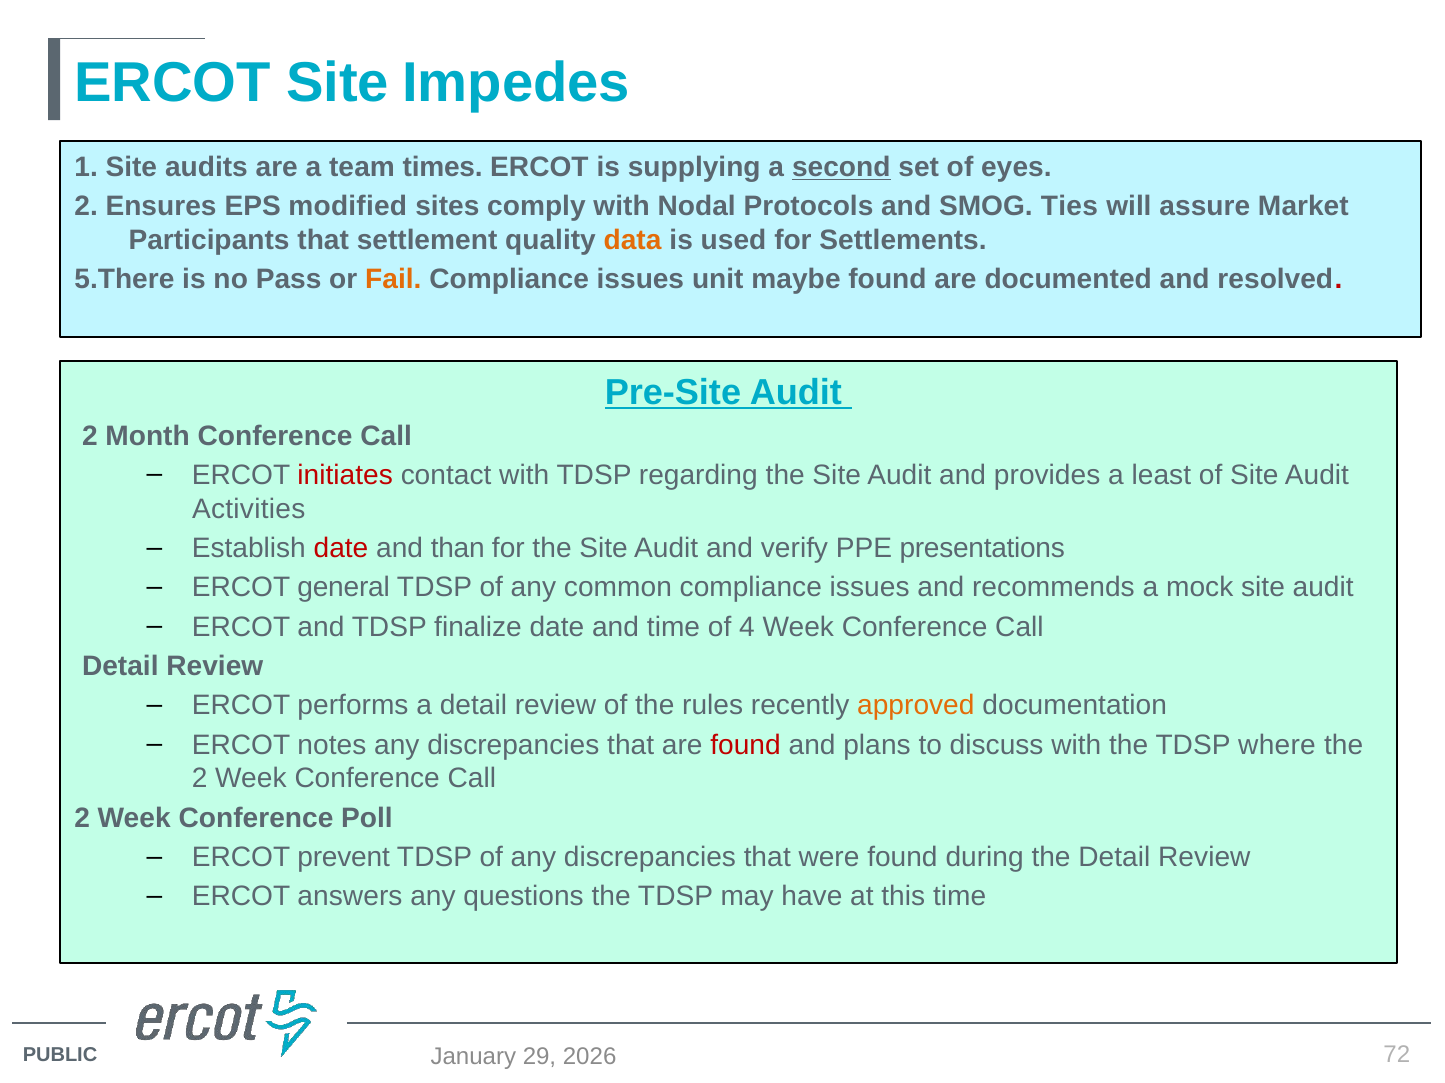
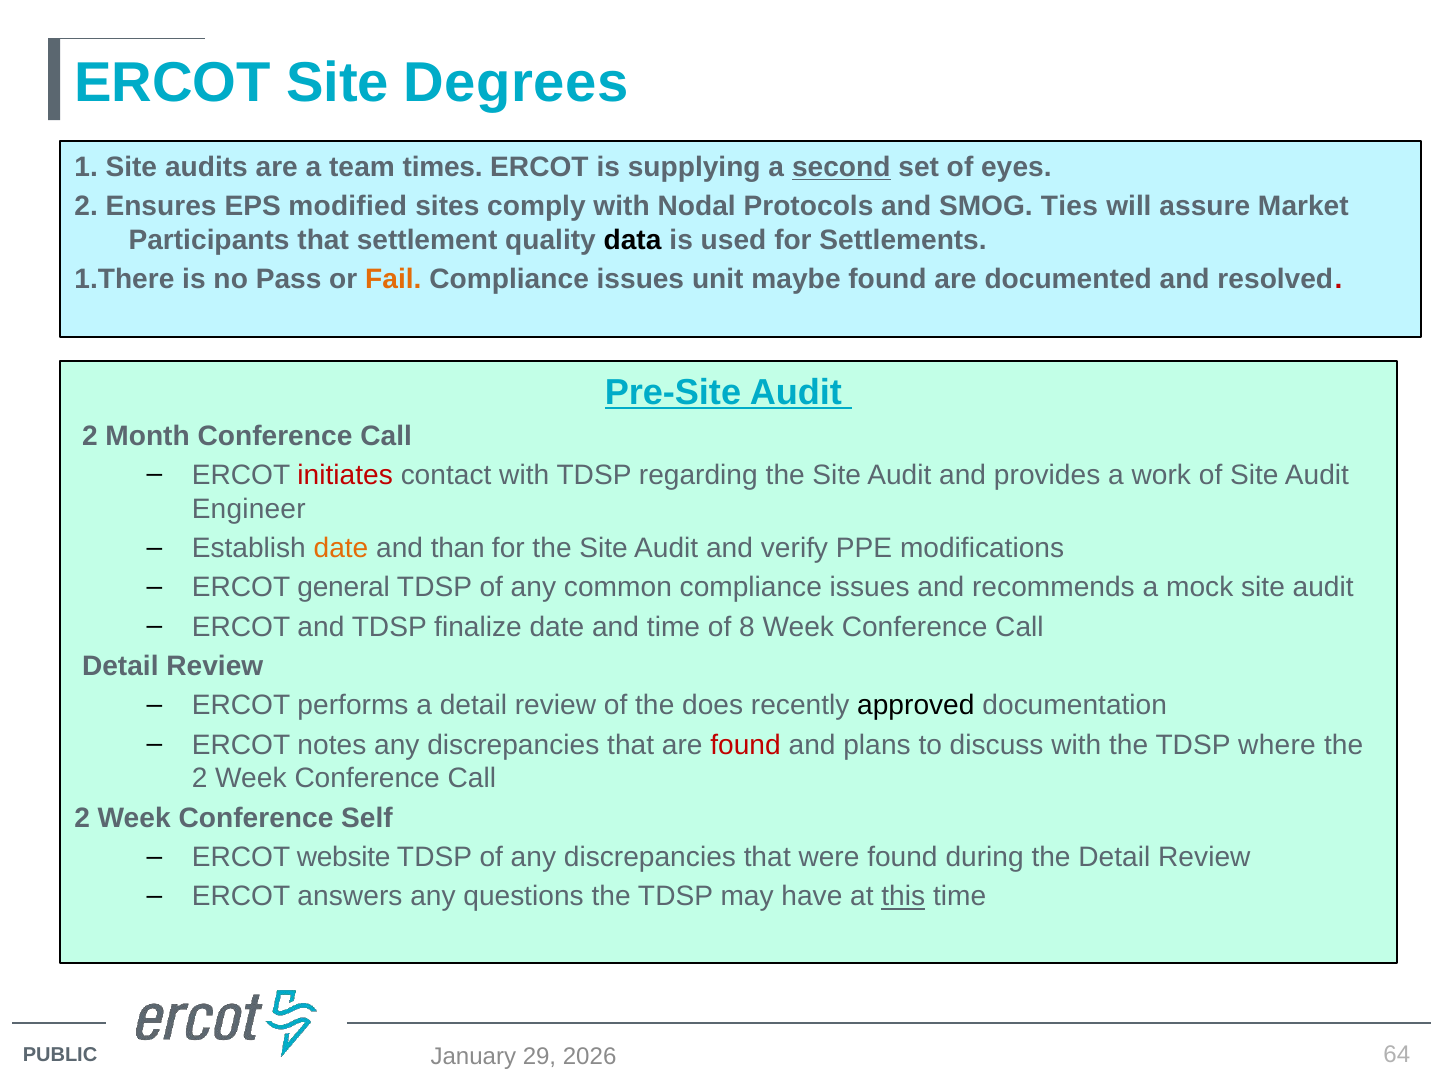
Impedes: Impedes -> Degrees
data colour: orange -> black
5.There: 5.There -> 1.There
least: least -> work
Activities: Activities -> Engineer
date at (341, 549) colour: red -> orange
presentations: presentations -> modifications
4: 4 -> 8
rules: rules -> does
approved colour: orange -> black
Poll: Poll -> Self
prevent: prevent -> website
this underline: none -> present
72: 72 -> 64
